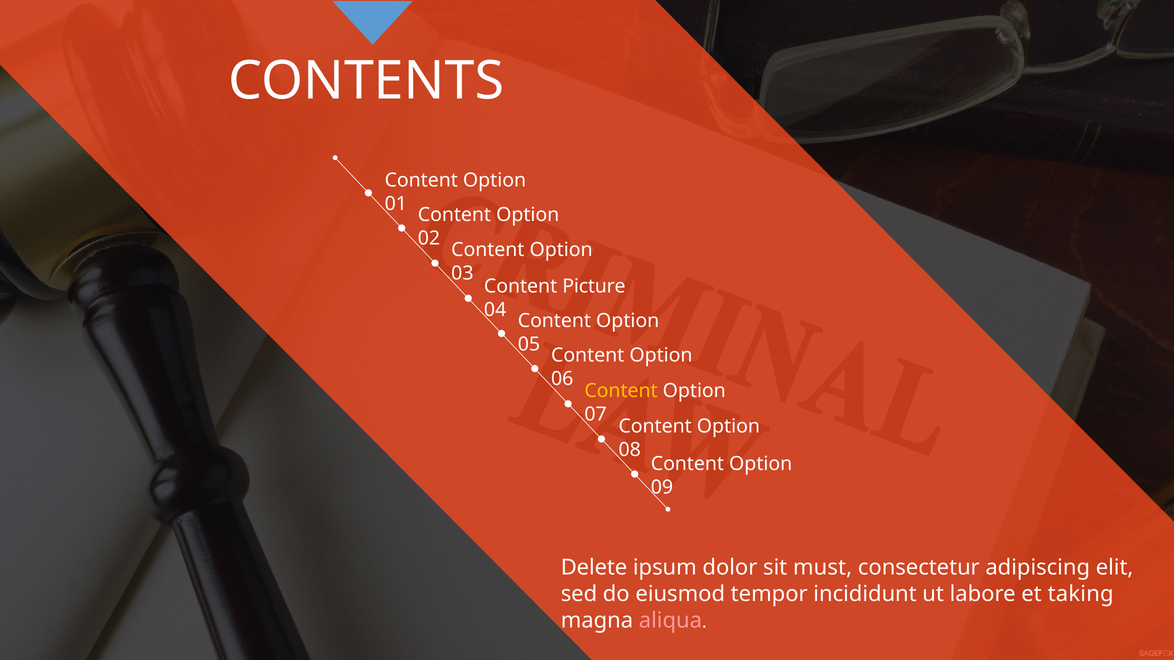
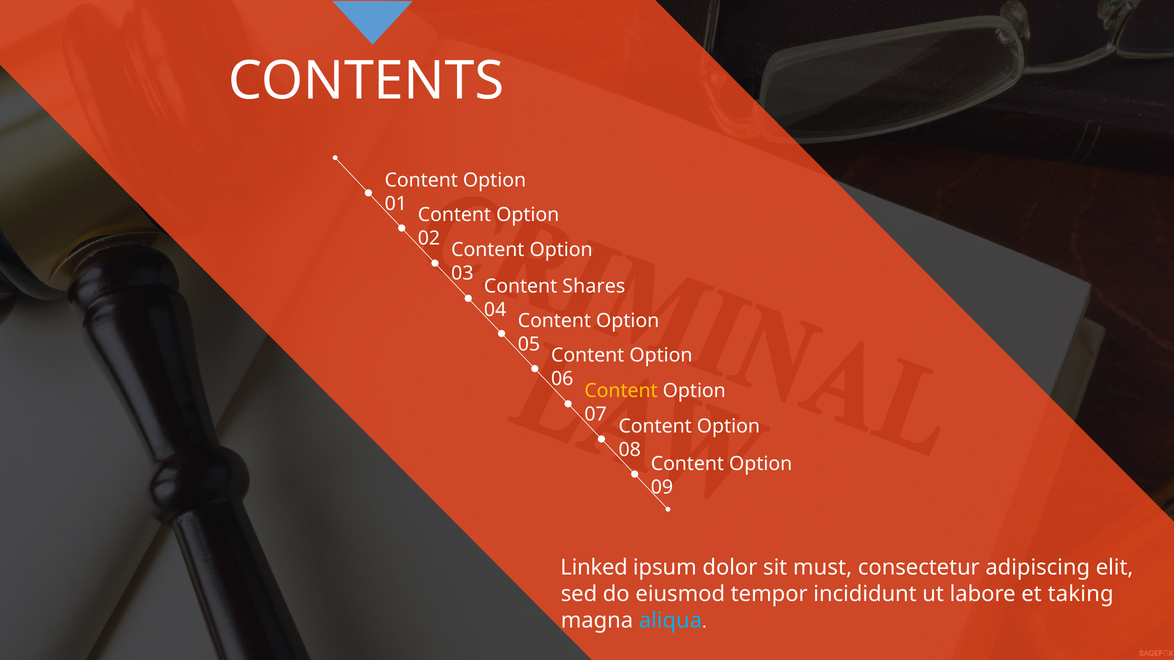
Picture: Picture -> Shares
Delete: Delete -> Linked
aliqua colour: pink -> light blue
